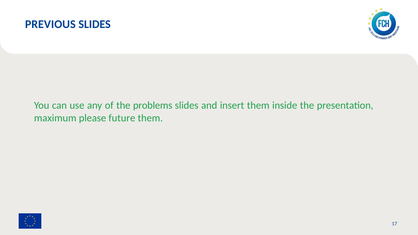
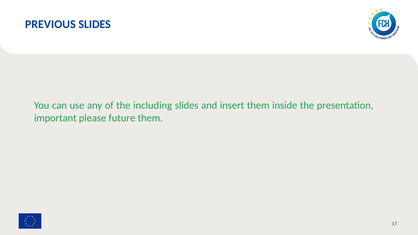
problems: problems -> including
maximum: maximum -> important
